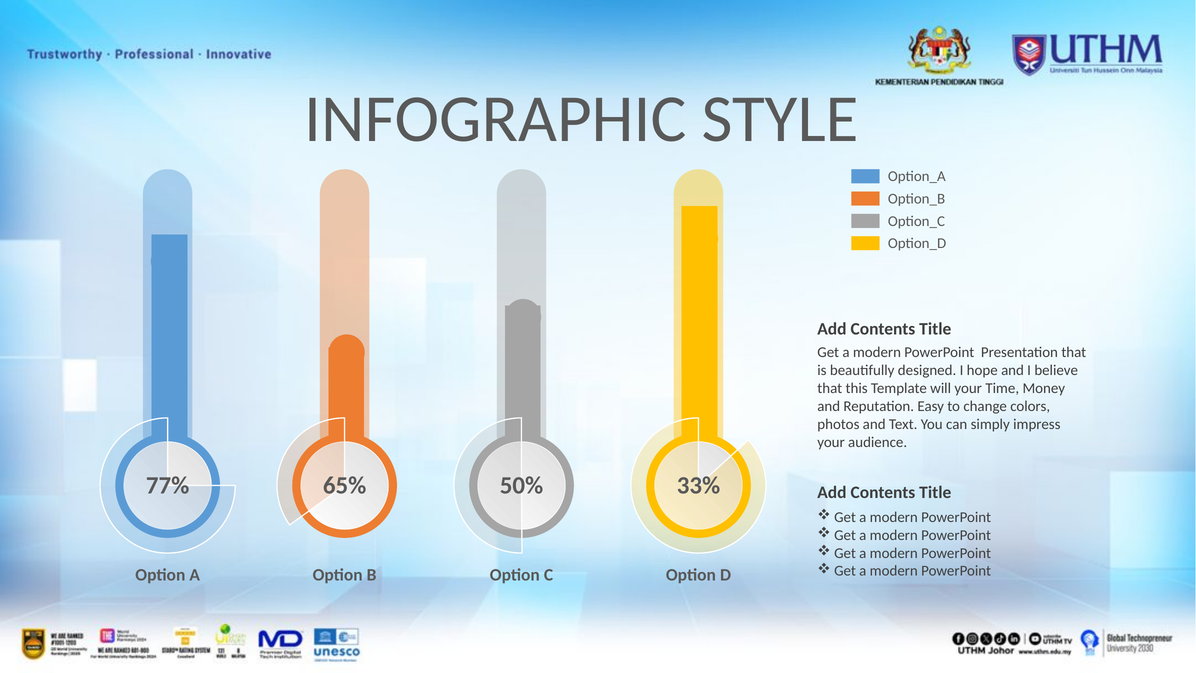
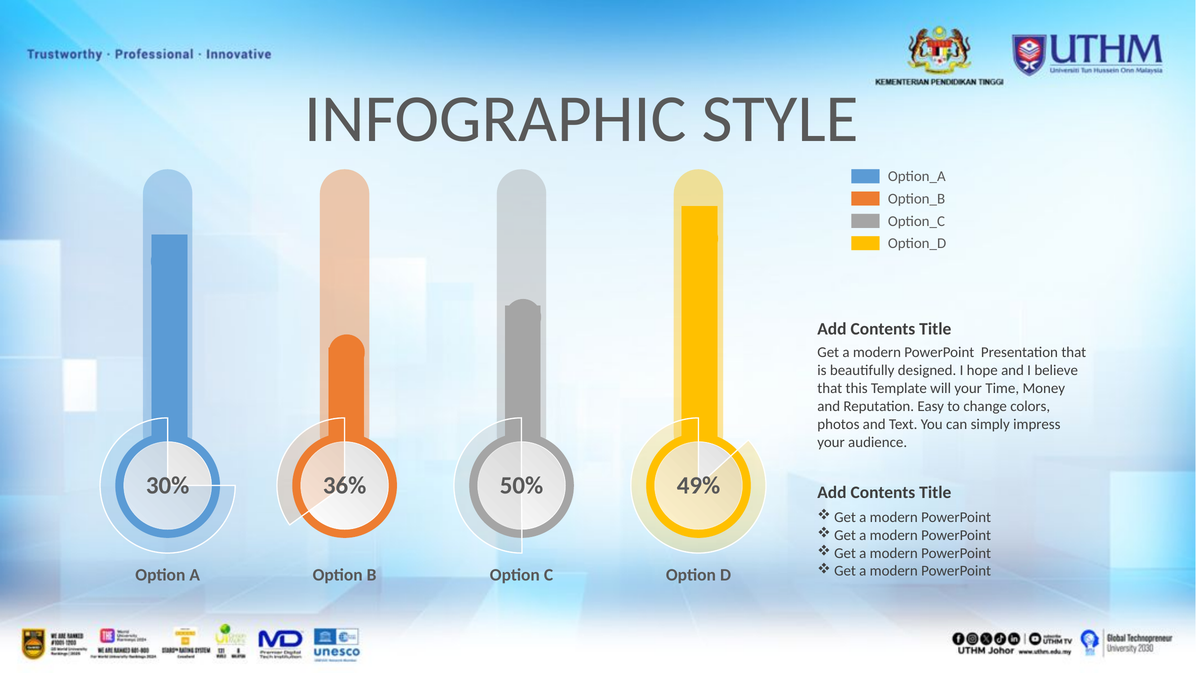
77%: 77% -> 30%
65%: 65% -> 36%
33%: 33% -> 49%
